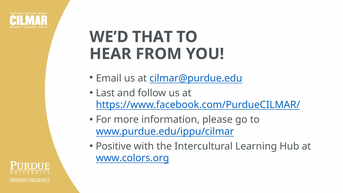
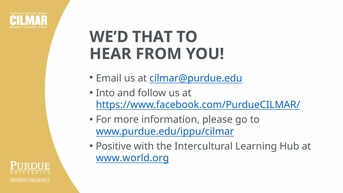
Last: Last -> Into
www.colors.org: www.colors.org -> www.world.org
